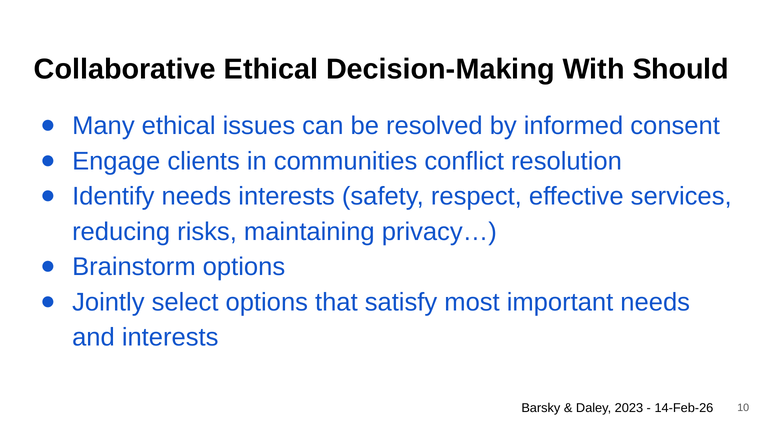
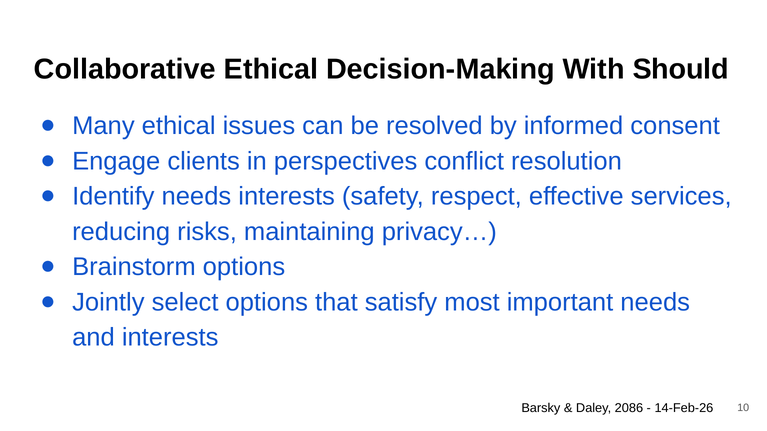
communities: communities -> perspectives
2023: 2023 -> 2086
